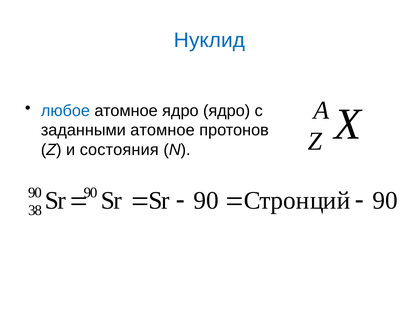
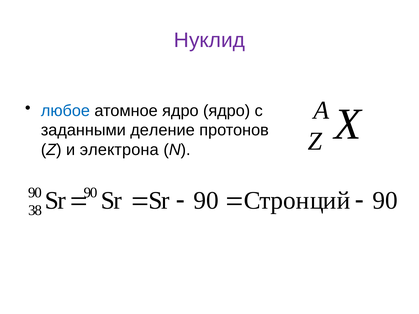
Нуклид colour: blue -> purple
заданными атомное: атомное -> деление
состояния: состояния -> электрона
